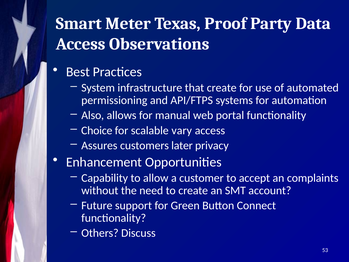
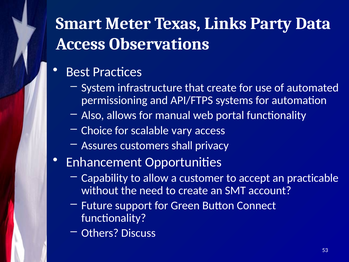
Proof: Proof -> Links
later: later -> shall
complaints: complaints -> practicable
